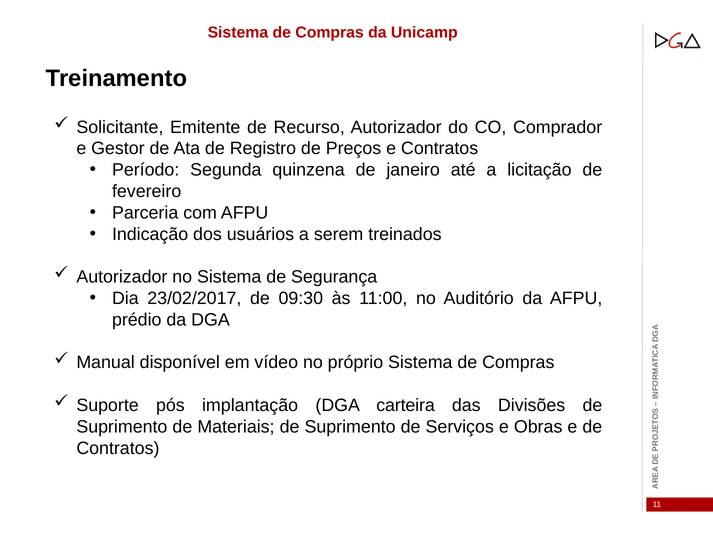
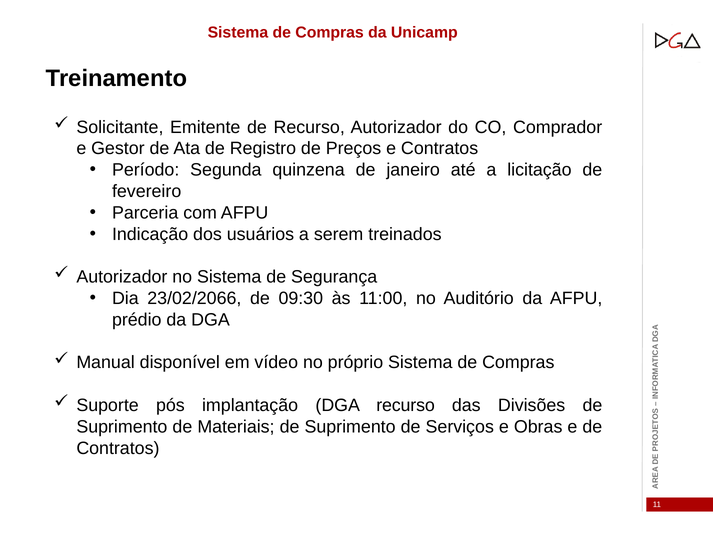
23/02/2017: 23/02/2017 -> 23/02/2066
DGA carteira: carteira -> recurso
